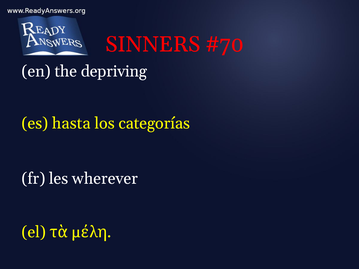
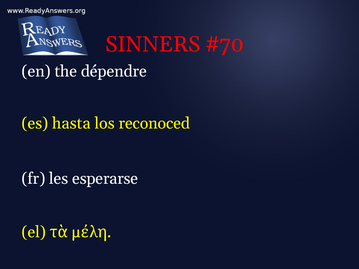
depriving: depriving -> dépendre
categorías: categorías -> reconoced
wherever: wherever -> esperarse
